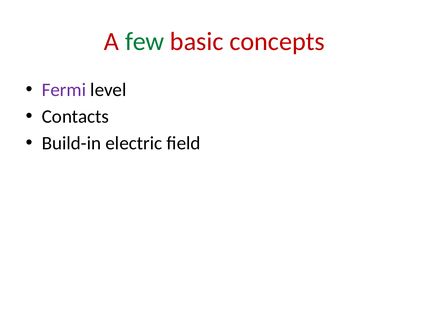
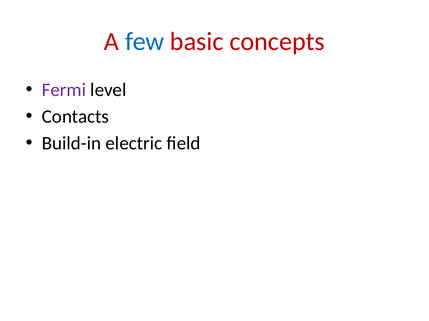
few colour: green -> blue
